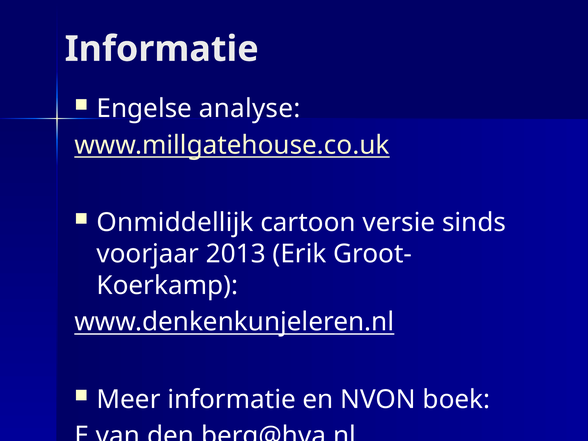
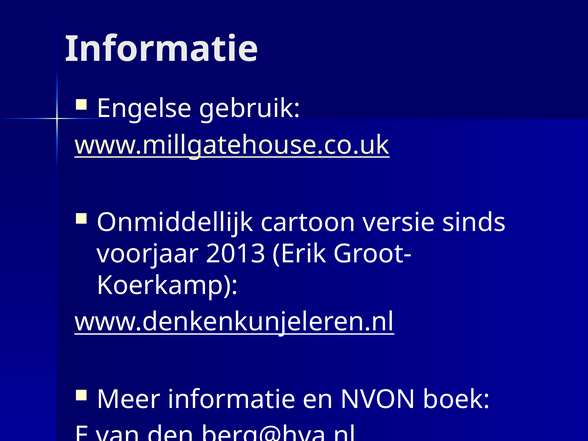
analyse: analyse -> gebruik
